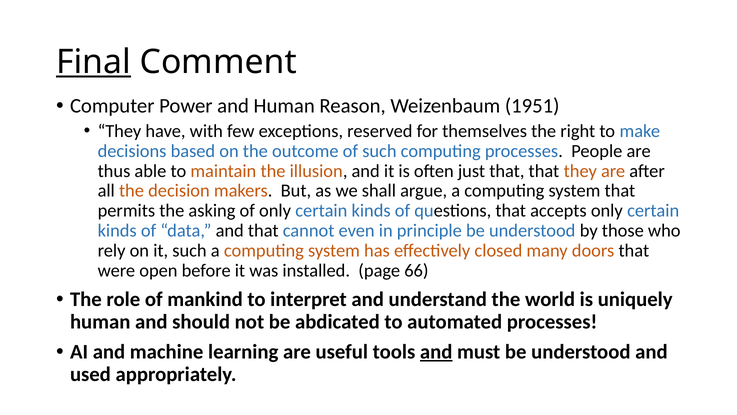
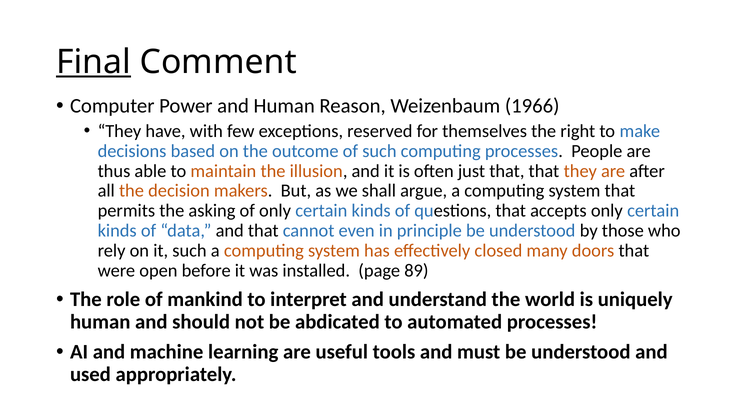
1951: 1951 -> 1966
66: 66 -> 89
and at (436, 352) underline: present -> none
